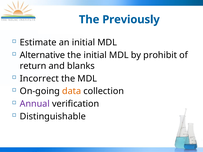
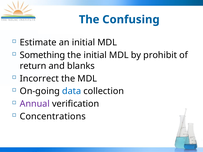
Previously: Previously -> Confusing
Alternative: Alternative -> Something
data colour: orange -> blue
Distinguishable: Distinguishable -> Concentrations
